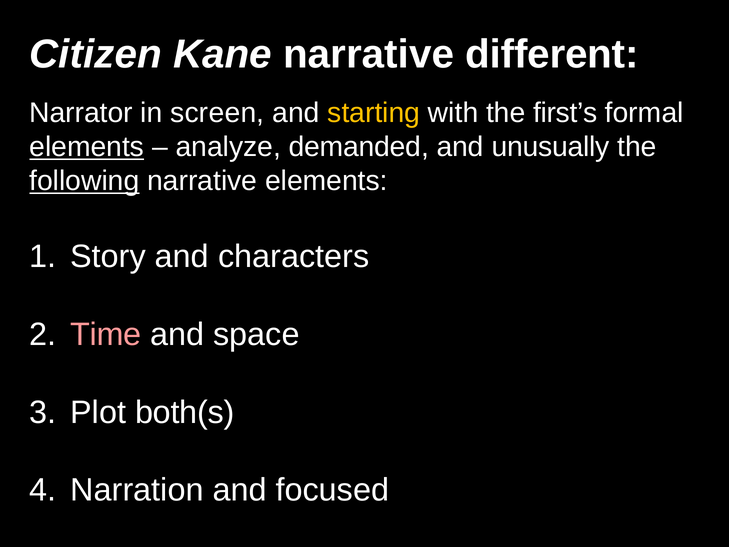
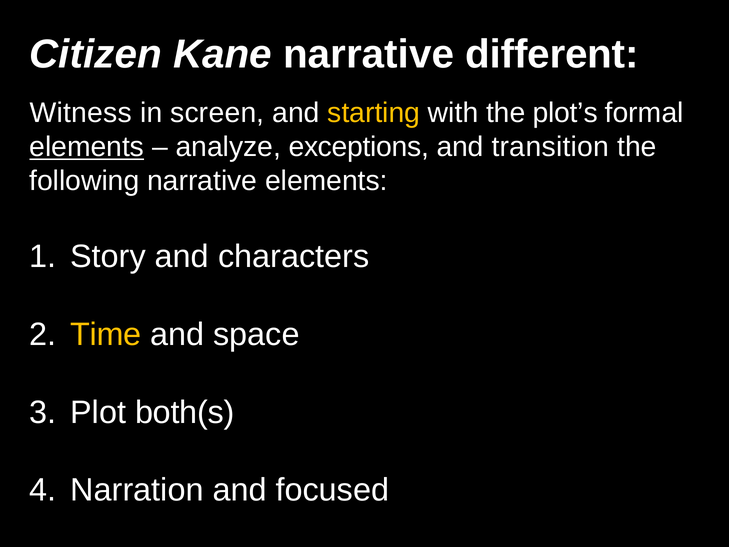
Narrator: Narrator -> Witness
first’s: first’s -> plot’s
demanded: demanded -> exceptions
unusually: unusually -> transition
following underline: present -> none
Time colour: pink -> yellow
